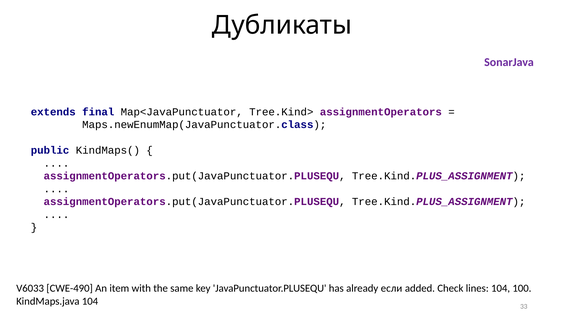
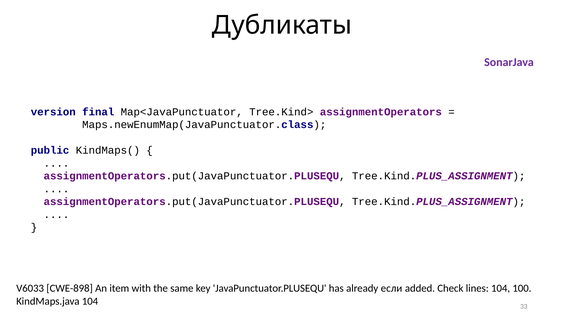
extends: extends -> version
CWE-490: CWE-490 -> CWE-898
